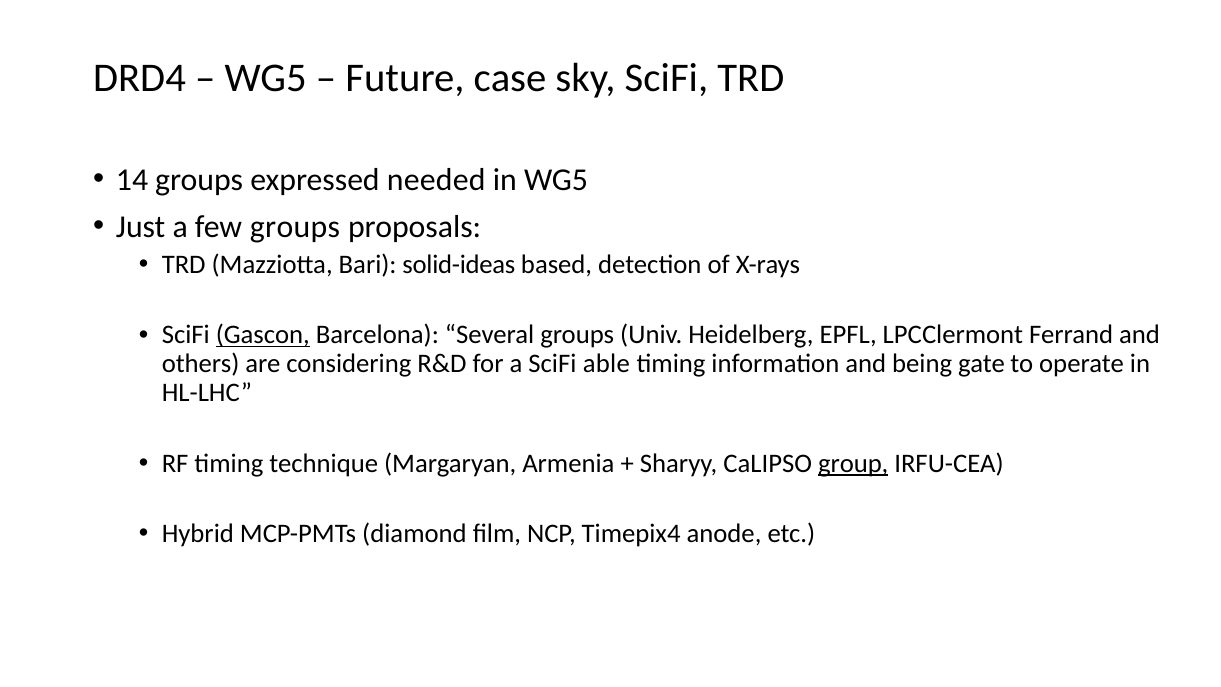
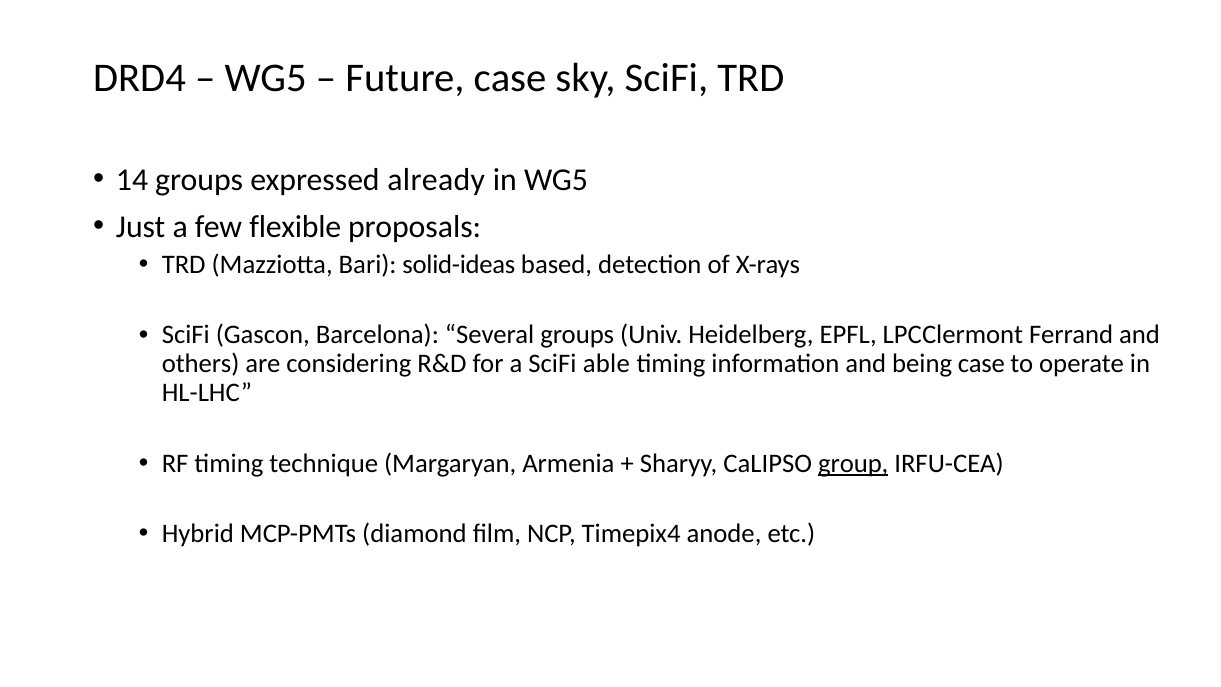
needed: needed -> already
few groups: groups -> flexible
Gascon underline: present -> none
being gate: gate -> case
